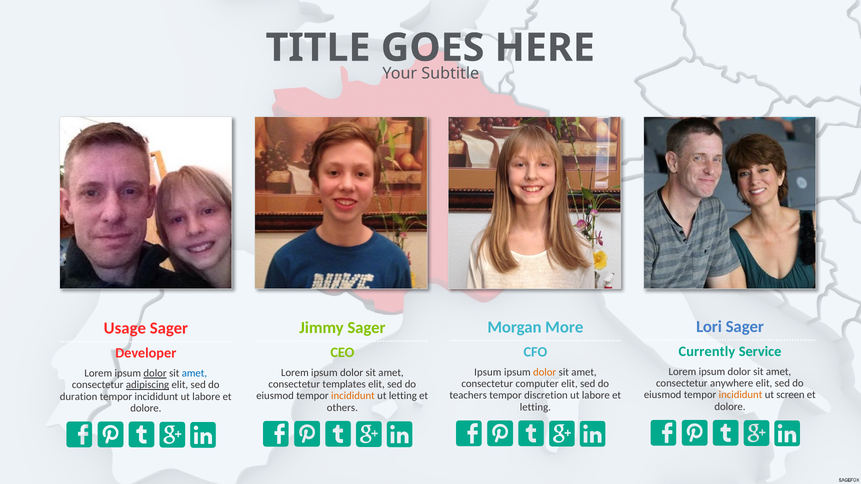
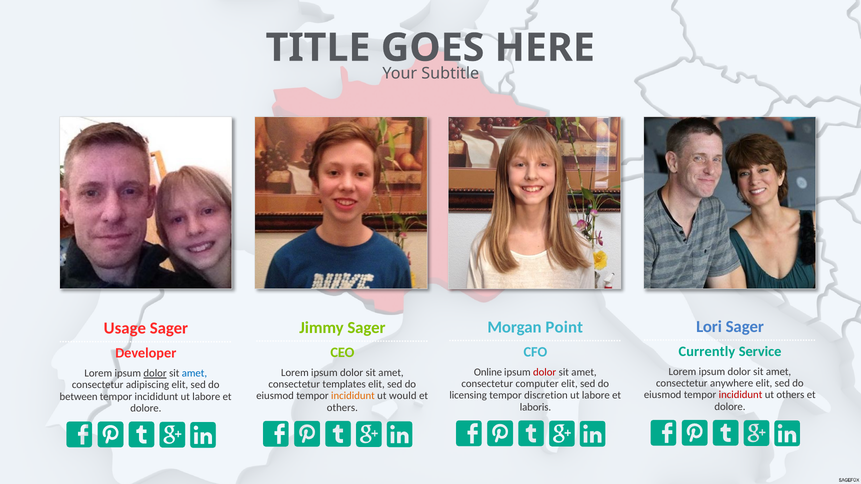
More: More -> Point
Ipsum at (488, 372): Ipsum -> Online
dolor at (545, 372) colour: orange -> red
adipiscing underline: present -> none
incididunt at (741, 395) colour: orange -> red
ut screen: screen -> others
teachers: teachers -> licensing
ut letting: letting -> would
duration: duration -> between
letting at (535, 407): letting -> laboris
